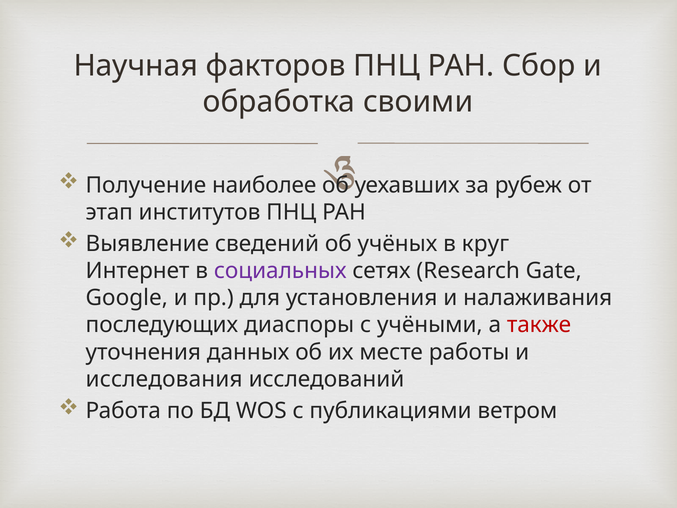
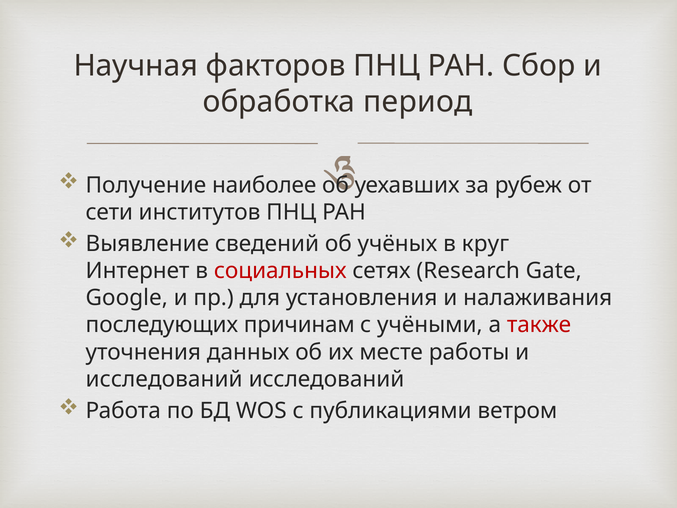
своими: своими -> период
этап: этап -> сети
социальных colour: purple -> red
диаспоры: диаспоры -> причинам
исследования at (164, 379): исследования -> исследований
